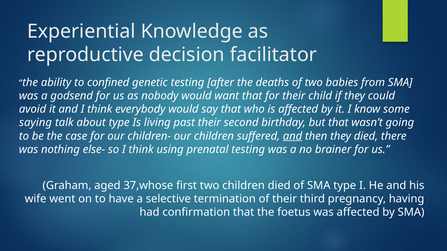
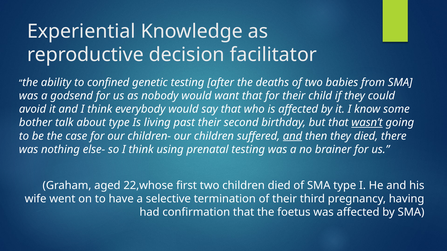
saying: saying -> bother
wasn’t underline: none -> present
37,whose: 37,whose -> 22,whose
